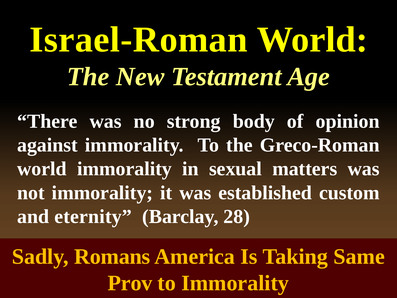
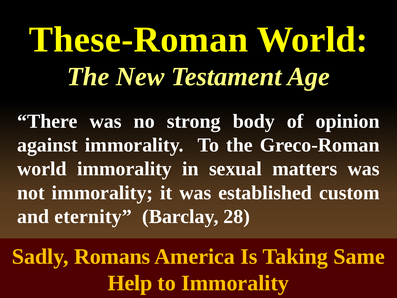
Israel-Roman: Israel-Roman -> These-Roman
Prov: Prov -> Help
